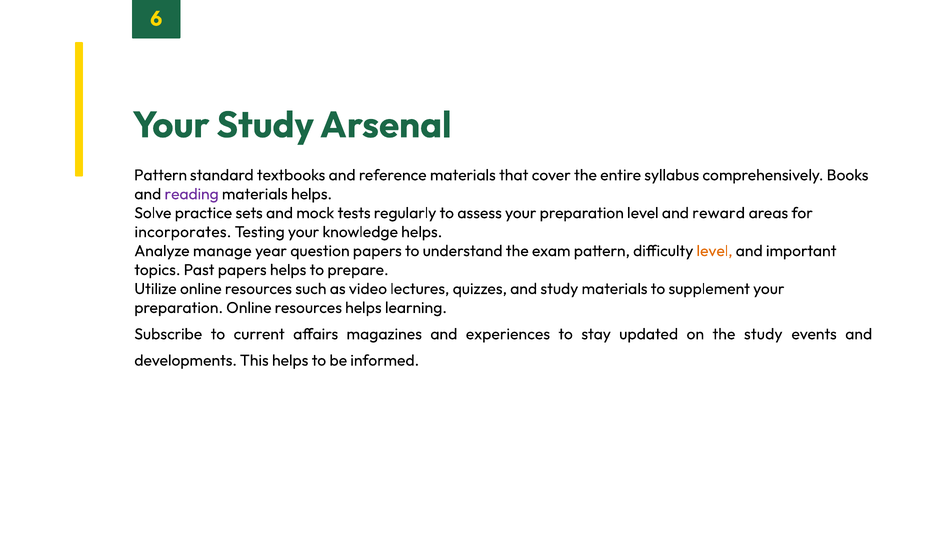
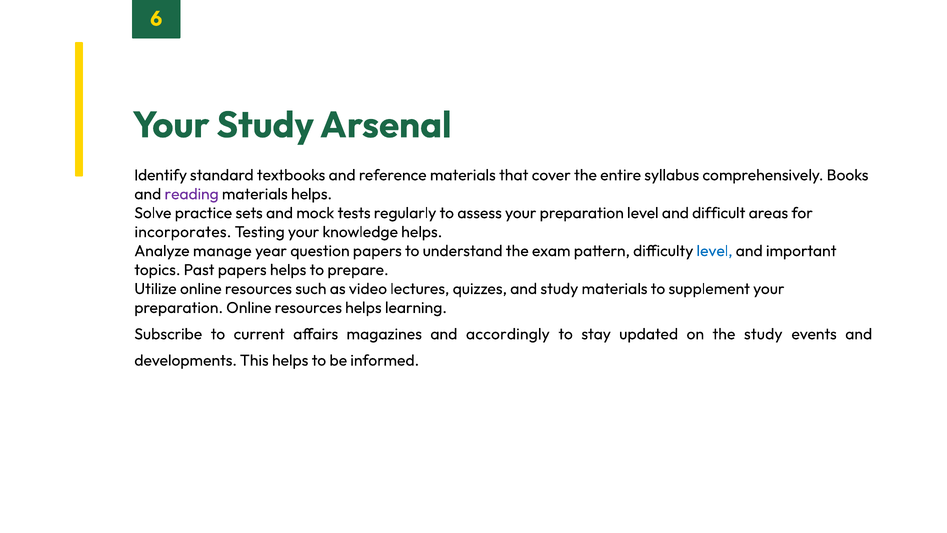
Pattern at (161, 175): Pattern -> Identify
reward: reward -> difficult
level at (715, 251) colour: orange -> blue
experiences: experiences -> accordingly
